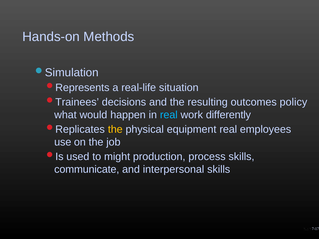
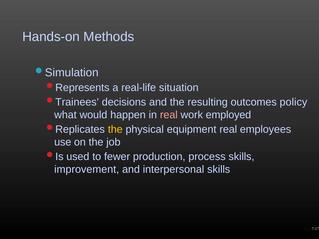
real at (169, 115) colour: light blue -> pink
differently: differently -> employed
might: might -> fewer
communicate: communicate -> improvement
